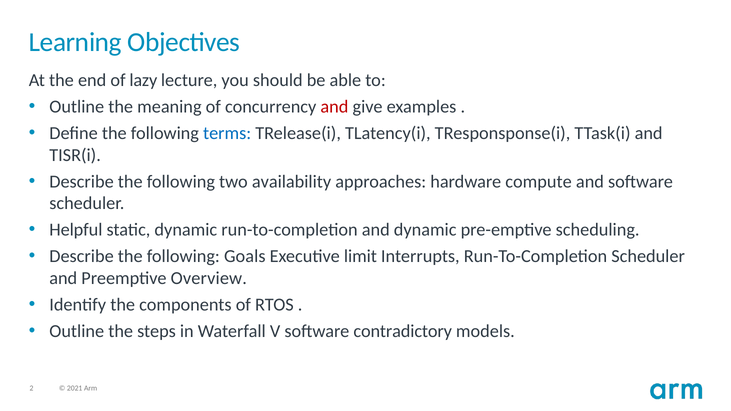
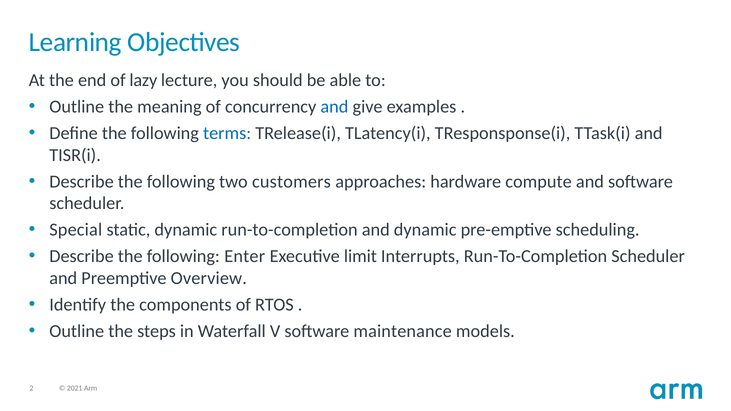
and at (334, 107) colour: red -> blue
availability: availability -> customers
Helpful: Helpful -> Special
Goals: Goals -> Enter
contradictory: contradictory -> maintenance
